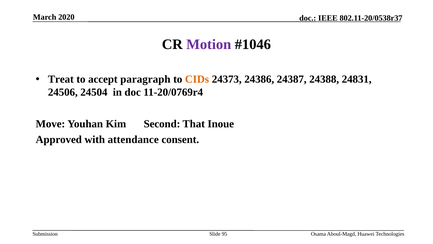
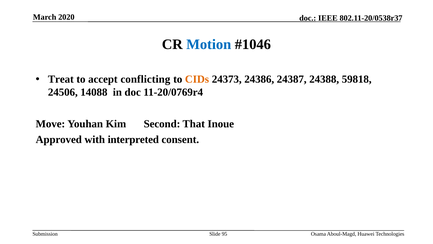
Motion colour: purple -> blue
paragraph: paragraph -> conflicting
24831: 24831 -> 59818
24504: 24504 -> 14088
attendance: attendance -> interpreted
